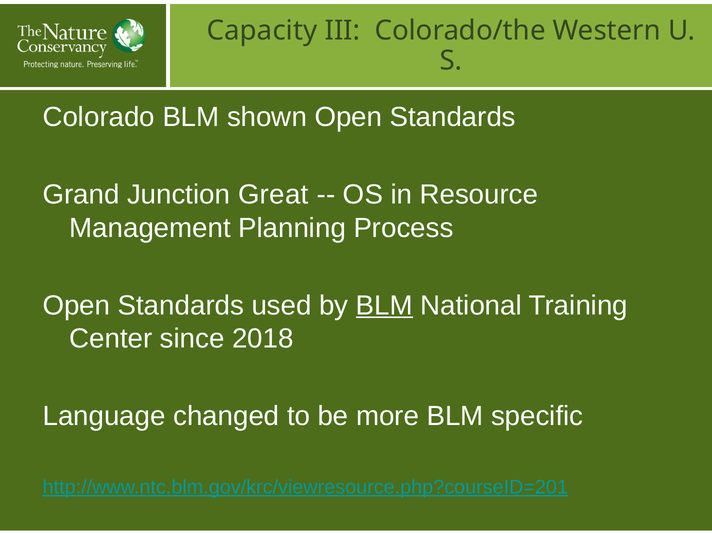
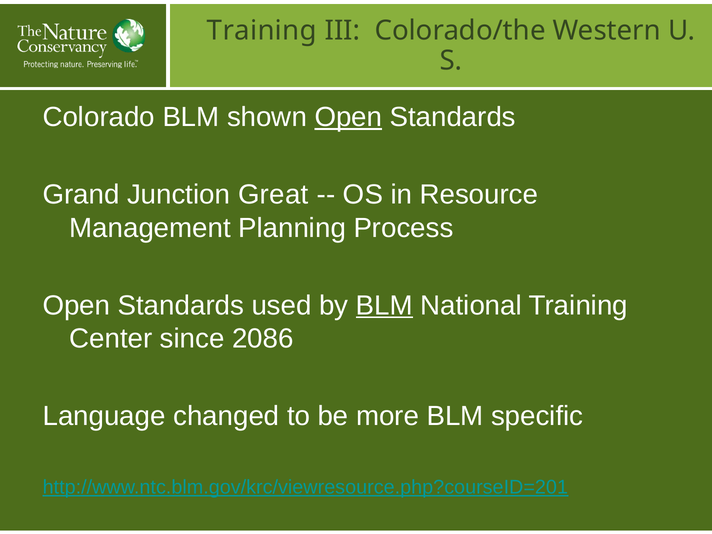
Capacity at (262, 30): Capacity -> Training
Open at (348, 117) underline: none -> present
2018: 2018 -> 2086
